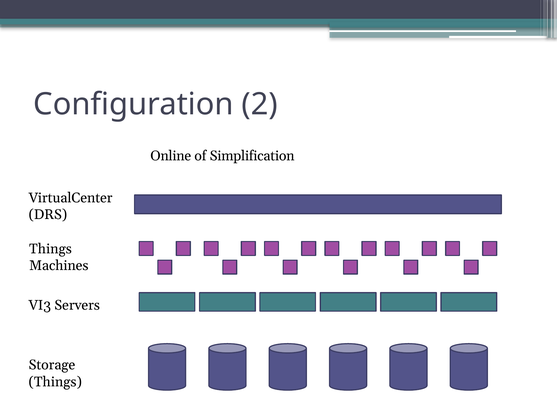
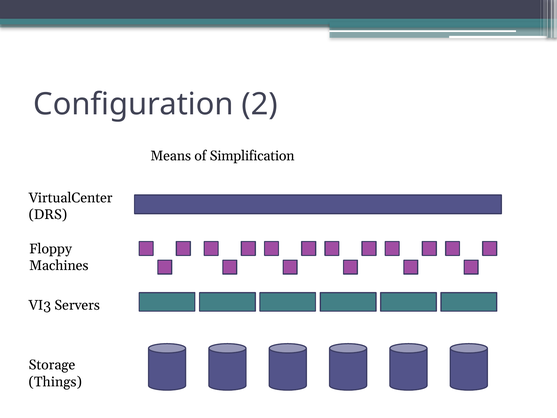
Online: Online -> Means
Things at (50, 249): Things -> Floppy
